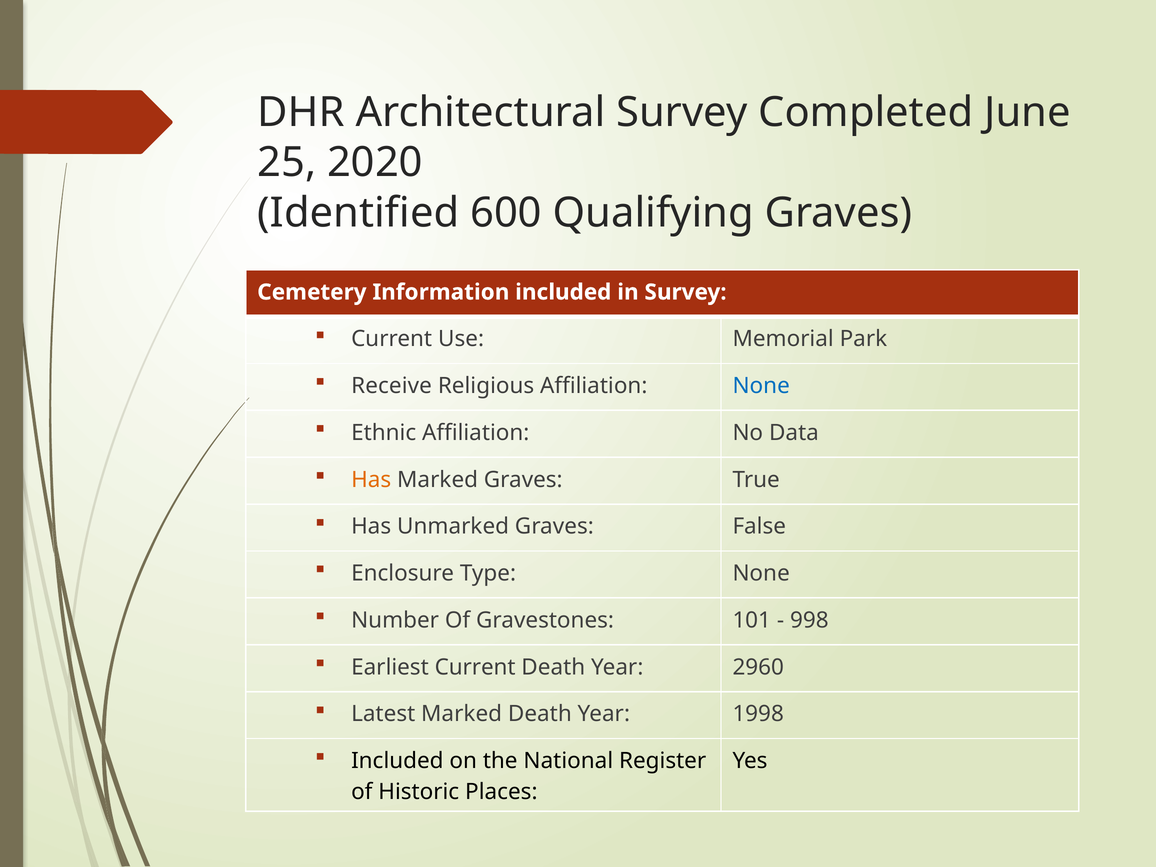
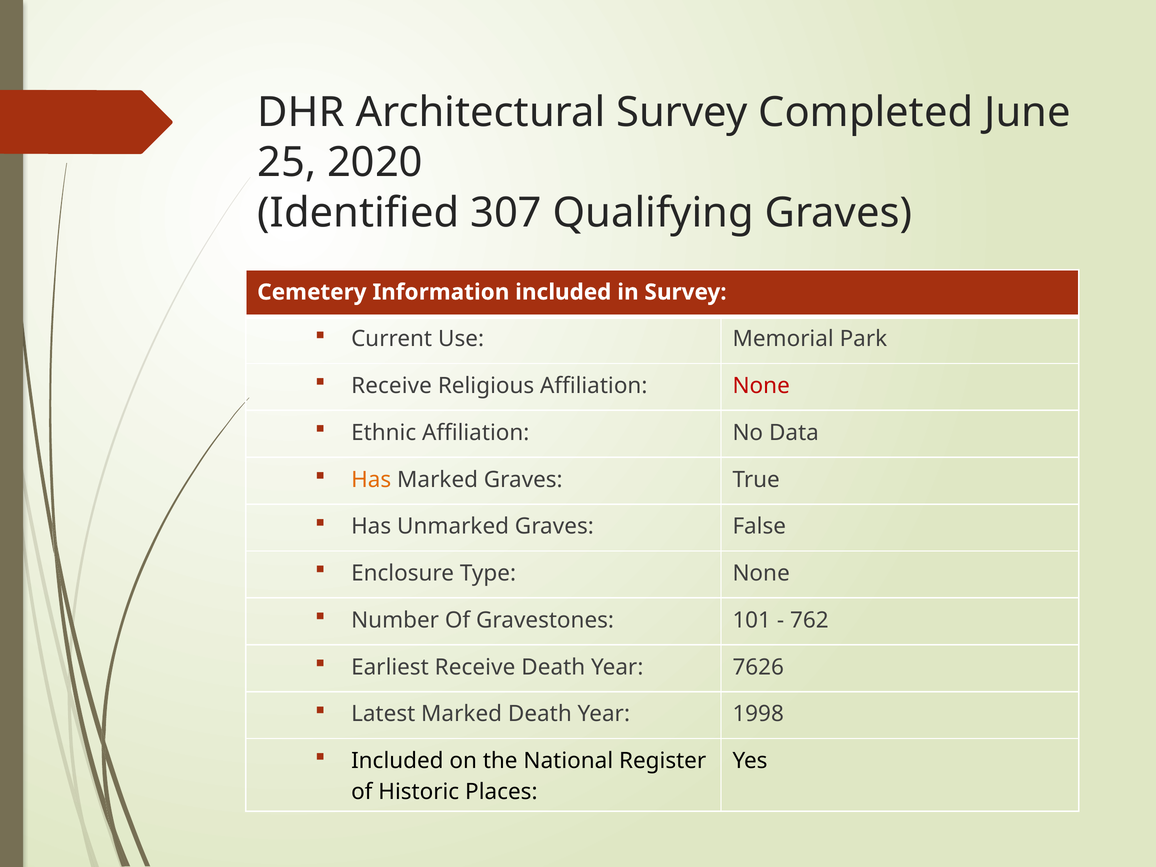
600: 600 -> 307
None at (761, 386) colour: blue -> red
998: 998 -> 762
Earliest Current: Current -> Receive
2960: 2960 -> 7626
